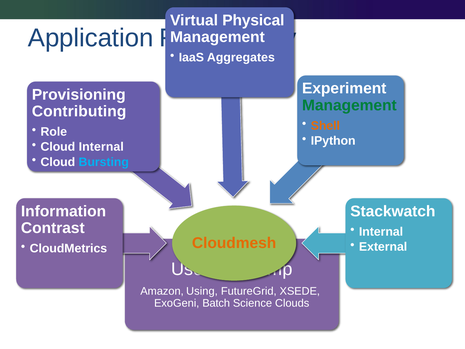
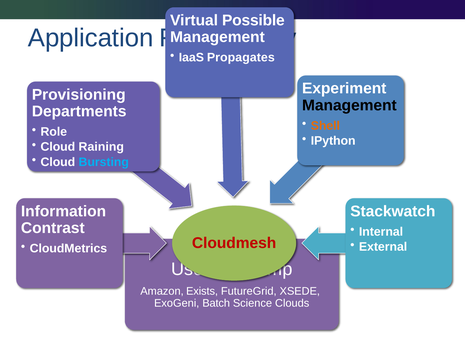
Physical: Physical -> Possible
Aggregates: Aggregates -> Propagates
Management at (349, 105) colour: green -> black
Contributing: Contributing -> Departments
Cloud Internal: Internal -> Raining
Cloudmesh colour: orange -> red
Using: Using -> Exists
